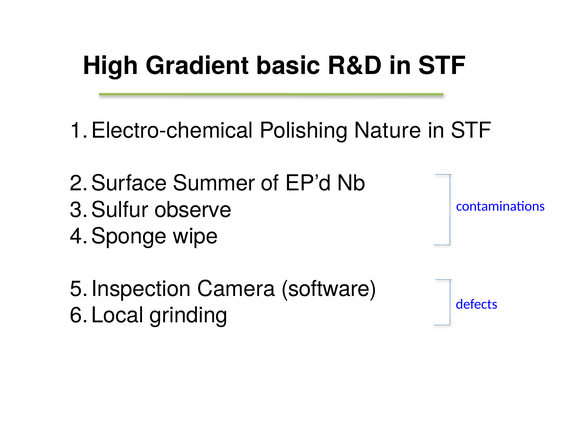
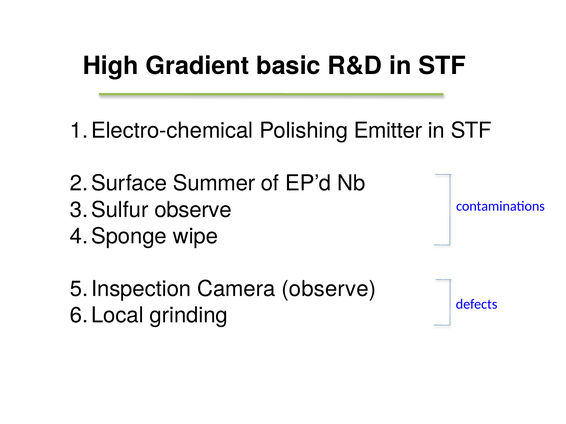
Nature: Nature -> Emitter
Camera software: software -> observe
